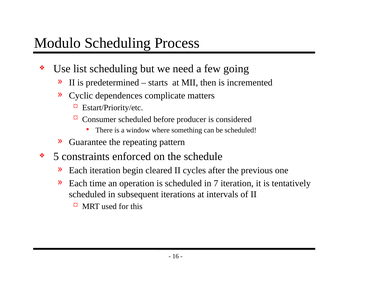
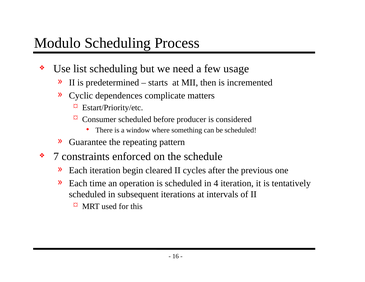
going: going -> usage
5: 5 -> 7
7: 7 -> 4
